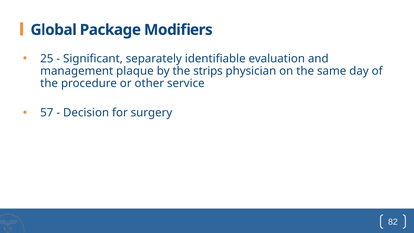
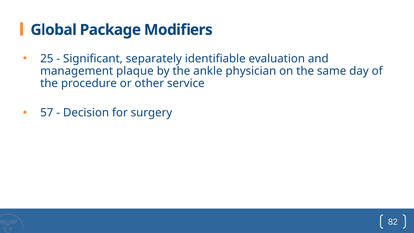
strips: strips -> ankle
